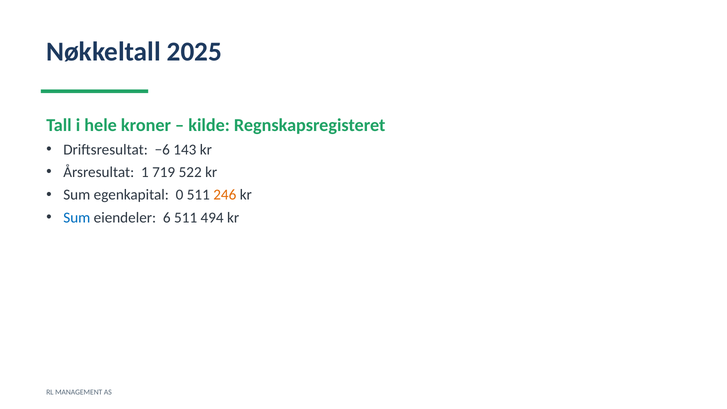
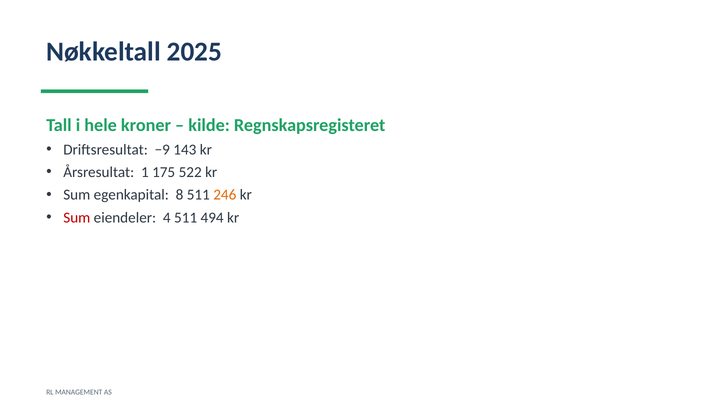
−6: −6 -> −9
719: 719 -> 175
0: 0 -> 8
Sum at (77, 218) colour: blue -> red
6: 6 -> 4
